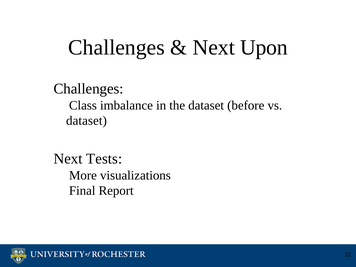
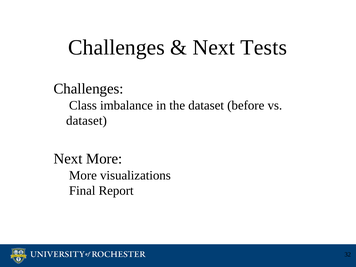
Upon: Upon -> Tests
Next Tests: Tests -> More
